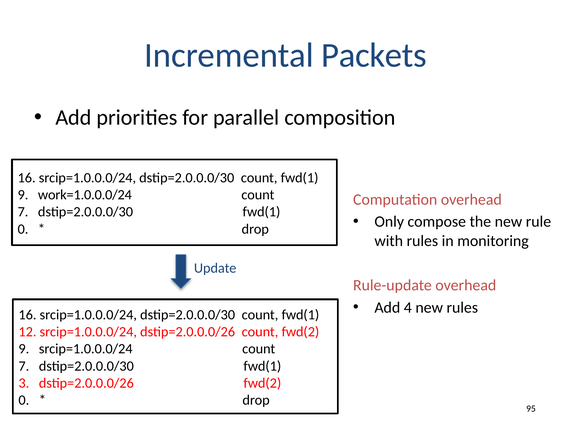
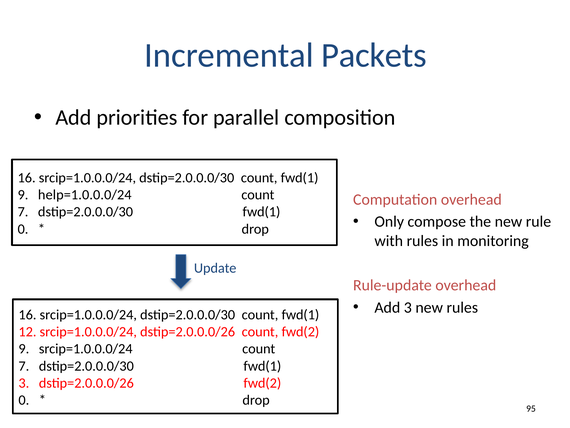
work=1.0.0.0/24: work=1.0.0.0/24 -> help=1.0.0.0/24
Add 4: 4 -> 3
